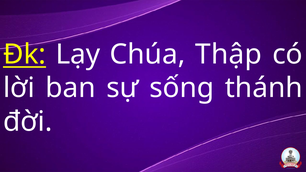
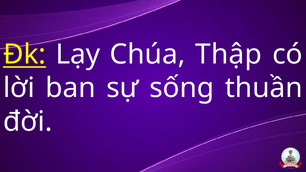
thánh: thánh -> thuần
